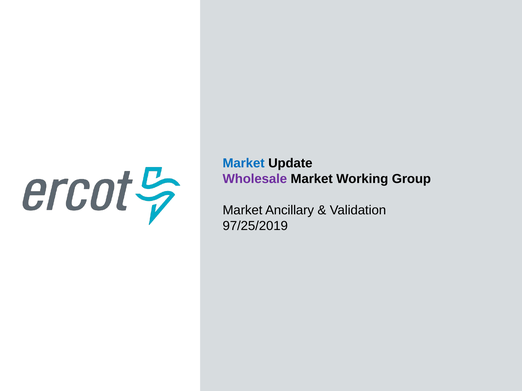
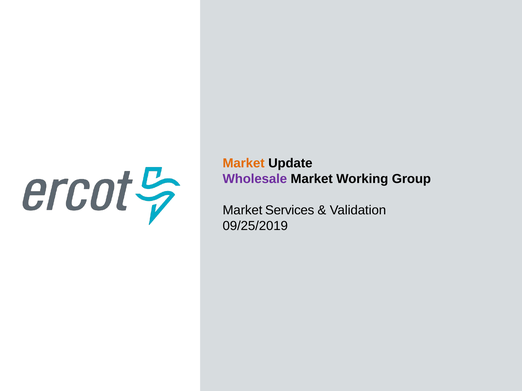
Market at (244, 164) colour: blue -> orange
Ancillary: Ancillary -> Services
97/25/2019: 97/25/2019 -> 09/25/2019
